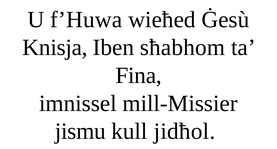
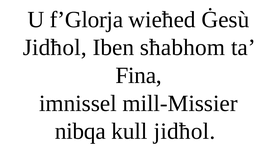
f’Huwa: f’Huwa -> f’Glorja
Knisja at (55, 48): Knisja -> Jidħol
jismu: jismu -> nibqa
